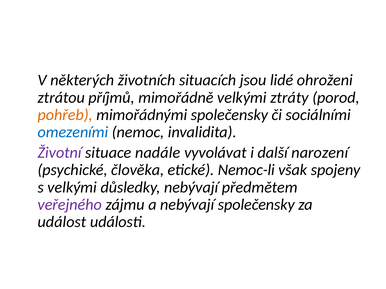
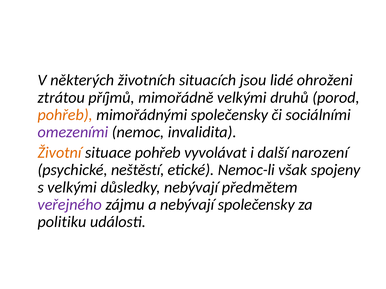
ztráty: ztráty -> druhů
omezeními colour: blue -> purple
Životní colour: purple -> orange
situace nadále: nadále -> pohřeb
člověka: člověka -> neštěstí
událost: událost -> politiku
